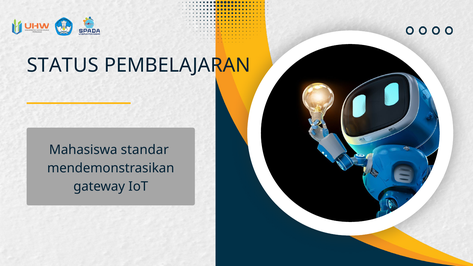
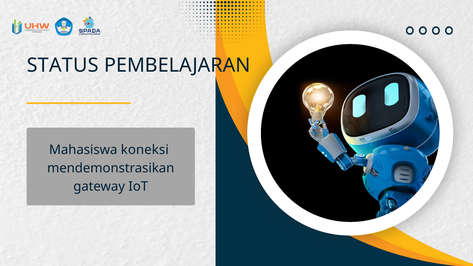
standar: standar -> koneksi
